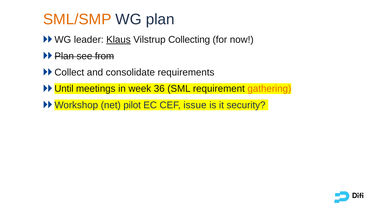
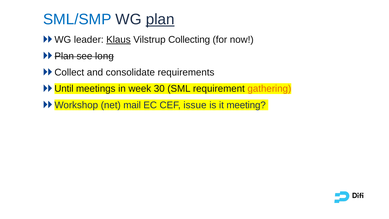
SML/SMP colour: orange -> blue
plan at (160, 19) underline: none -> present
from: from -> long
36: 36 -> 30
pilot: pilot -> mail
security: security -> meeting
